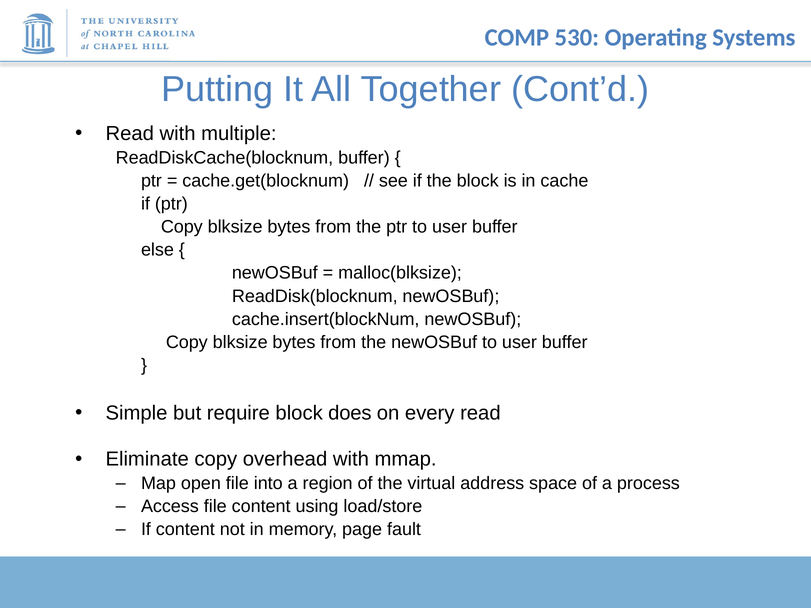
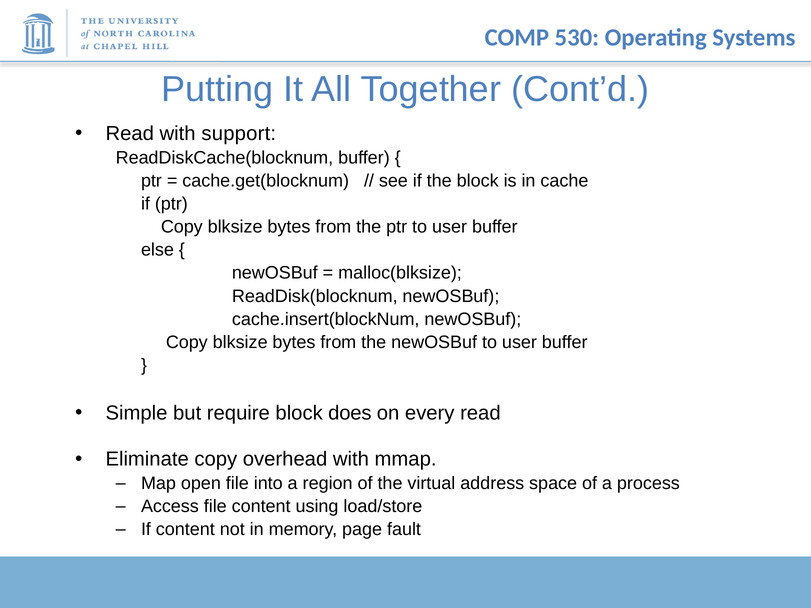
multiple: multiple -> support
